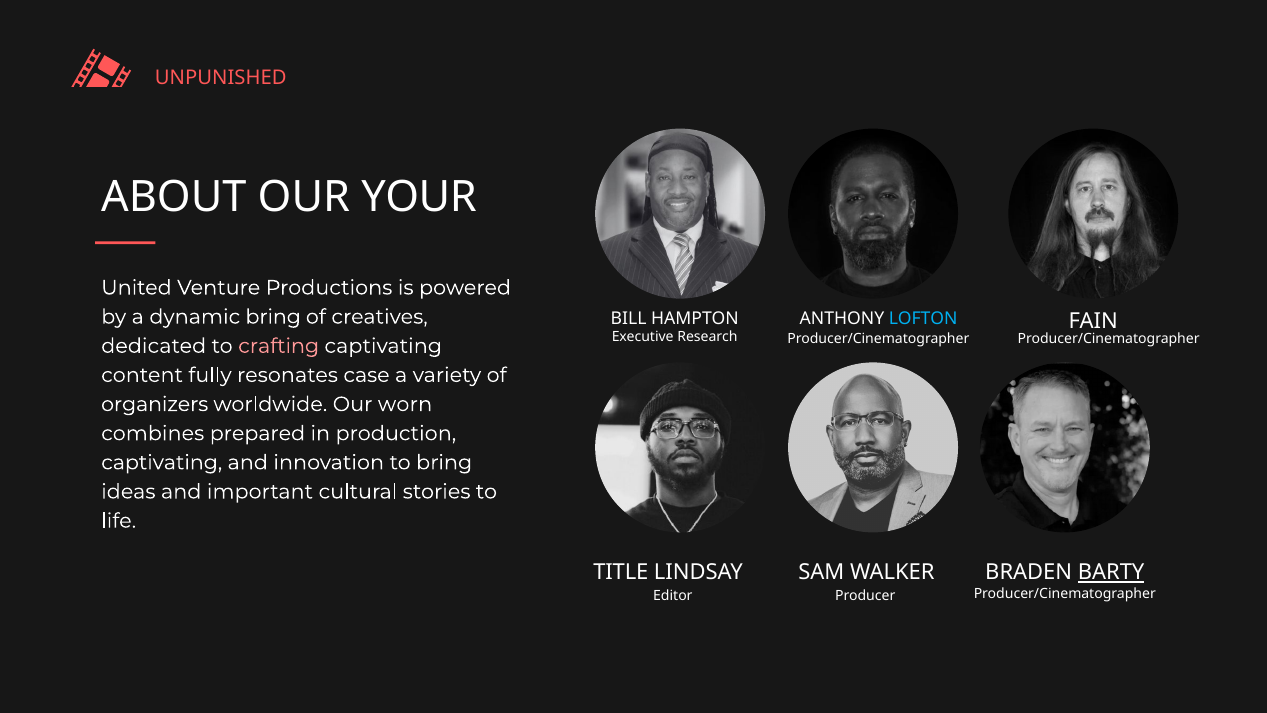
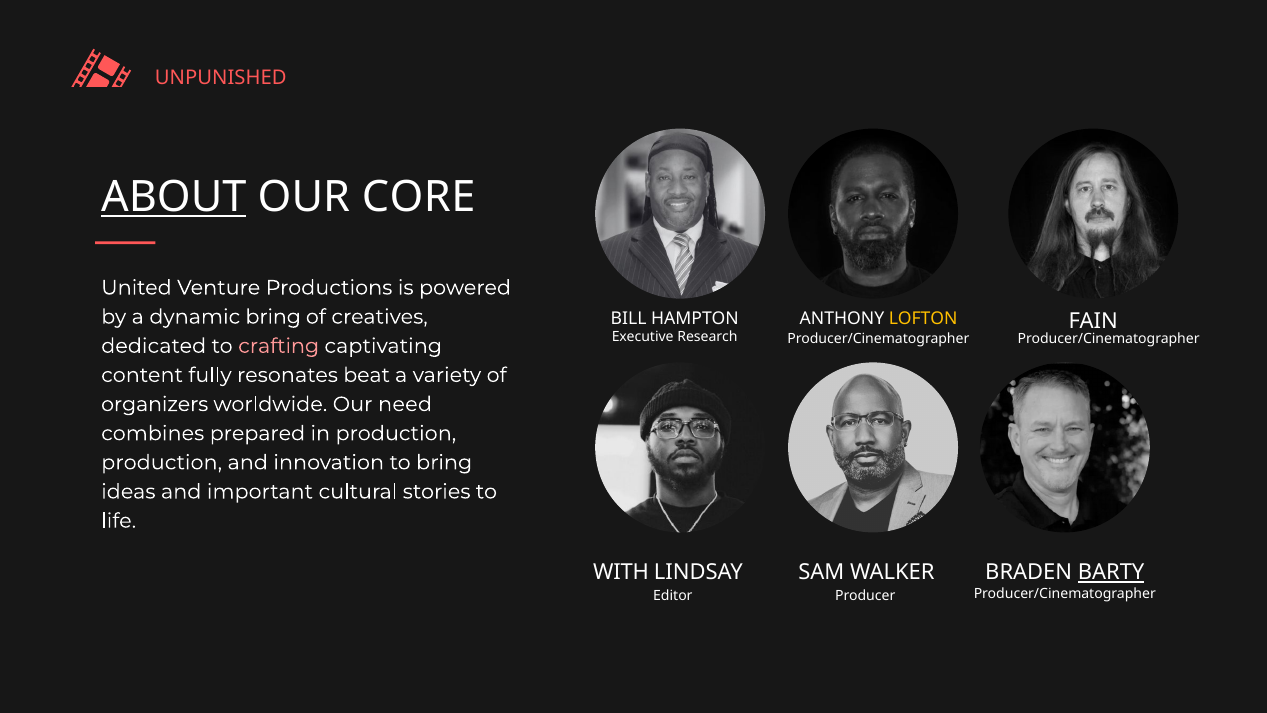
ABOUT underline: none -> present
YOUR: YOUR -> CORE
LOFTON colour: light blue -> yellow
case: case -> beat
worn: worn -> need
captivating at (162, 462): captivating -> production
TITLE: TITLE -> WITH
